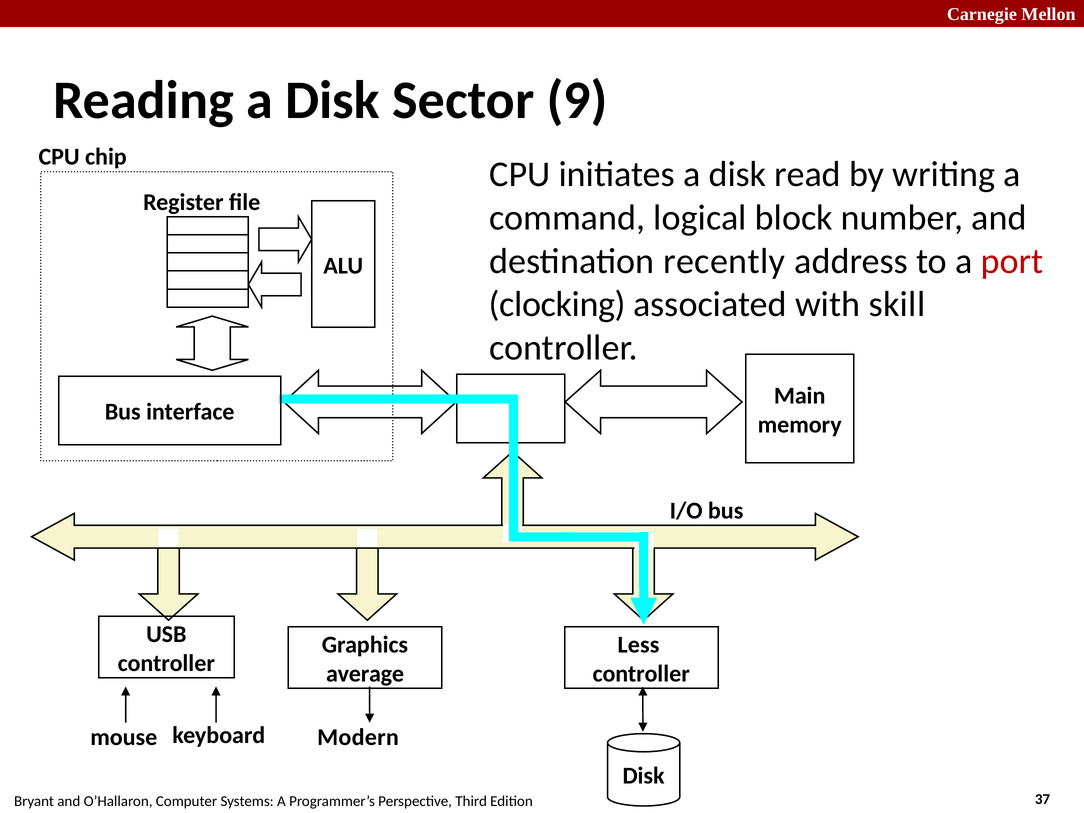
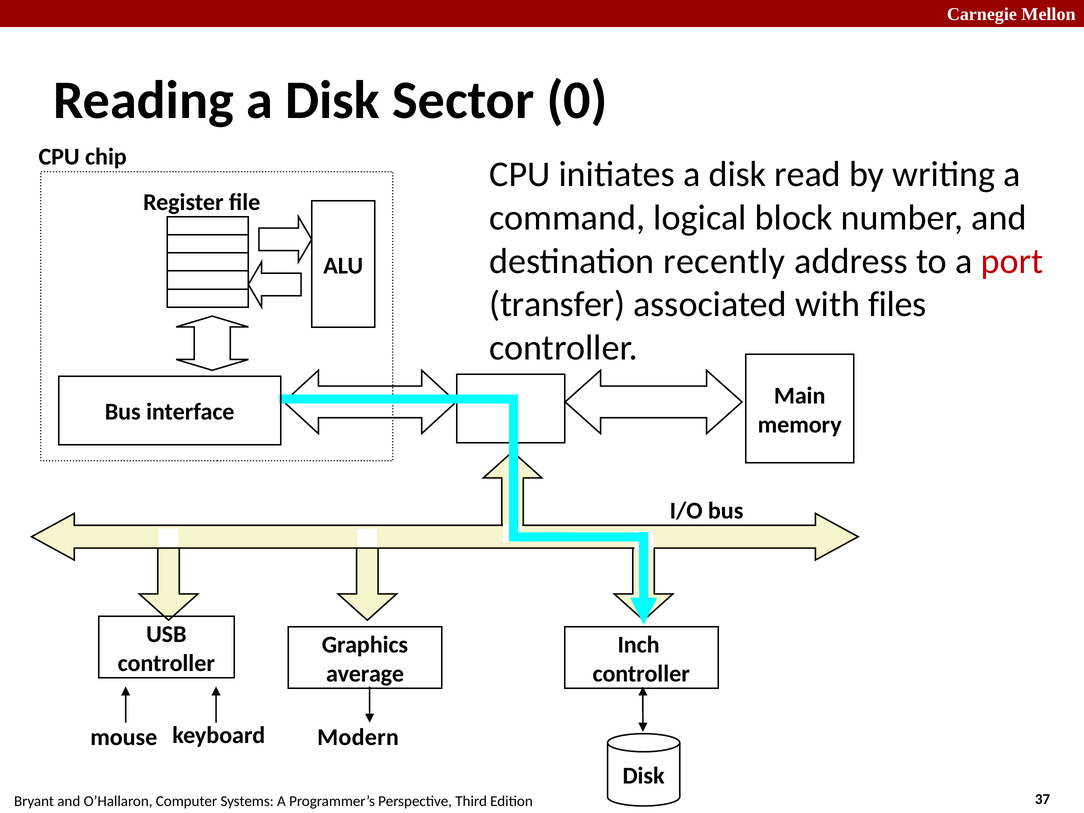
9: 9 -> 0
clocking: clocking -> transfer
skill: skill -> files
Less: Less -> Inch
